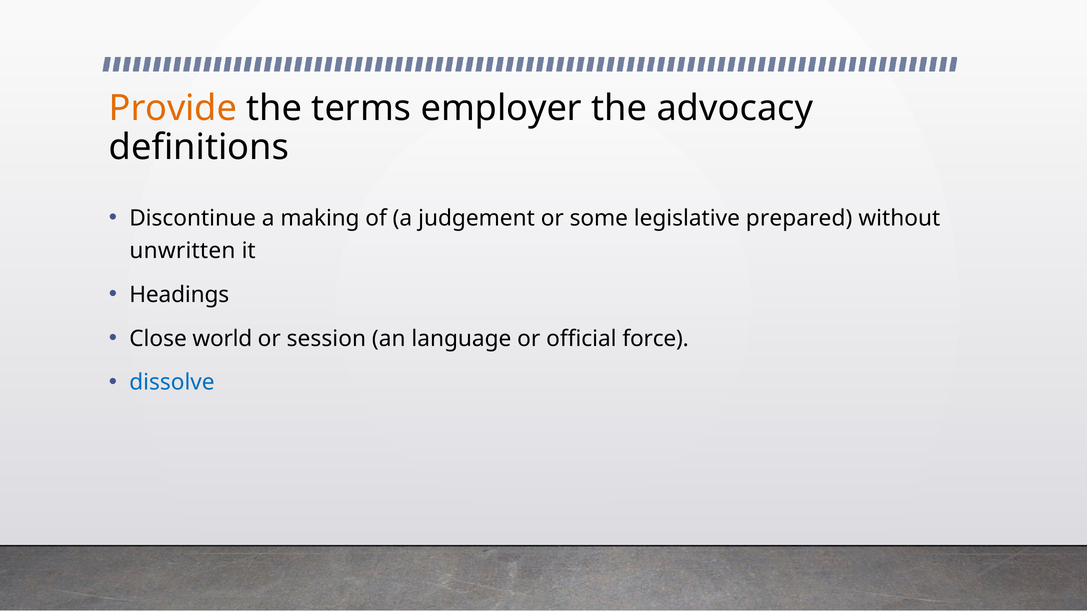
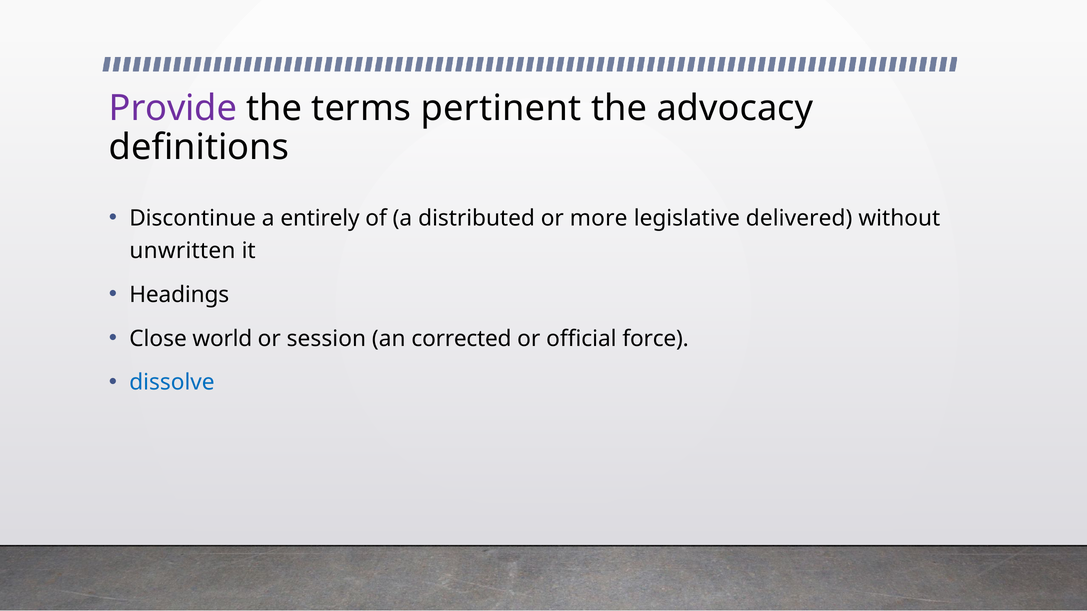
Provide colour: orange -> purple
employer: employer -> pertinent
making: making -> entirely
judgement: judgement -> distributed
some: some -> more
prepared: prepared -> delivered
language: language -> corrected
